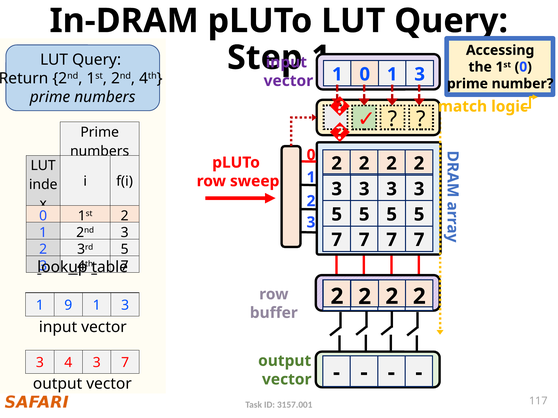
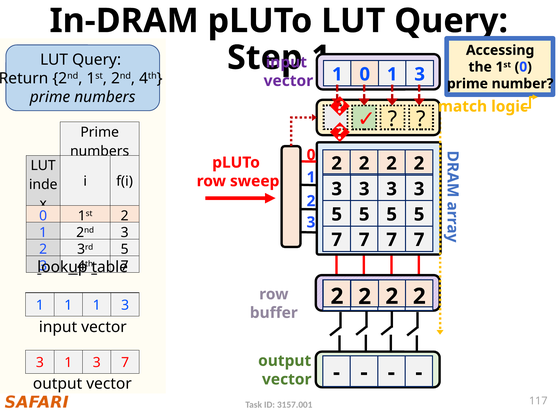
9 at (68, 306): 9 -> 1
3 4: 4 -> 1
